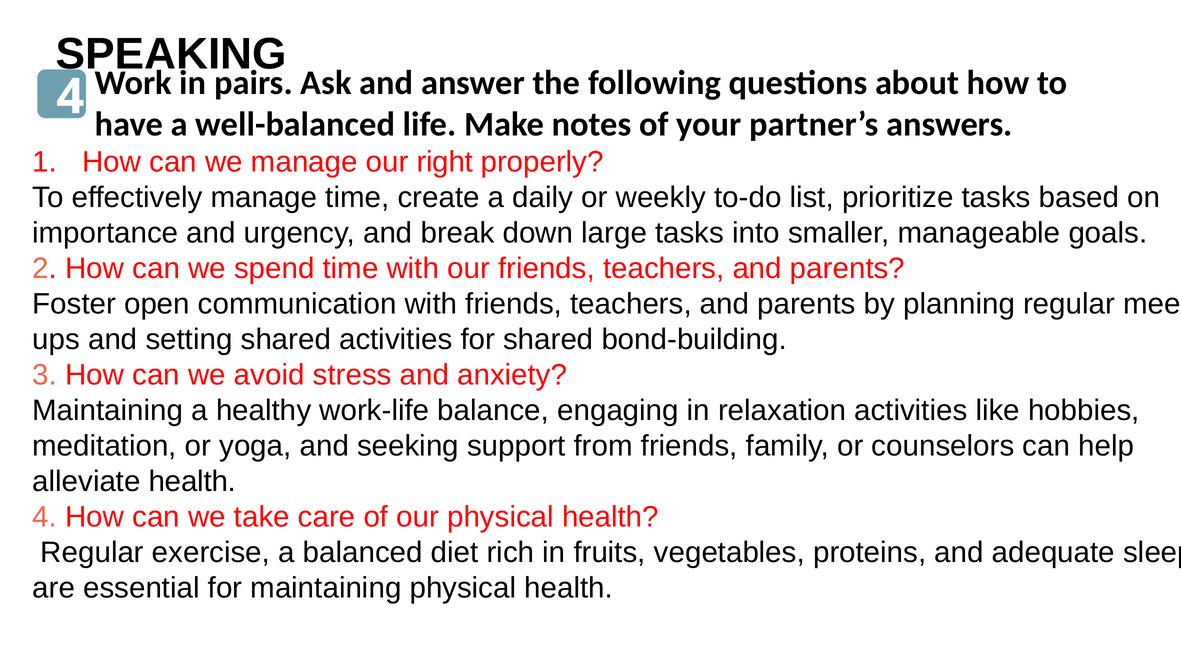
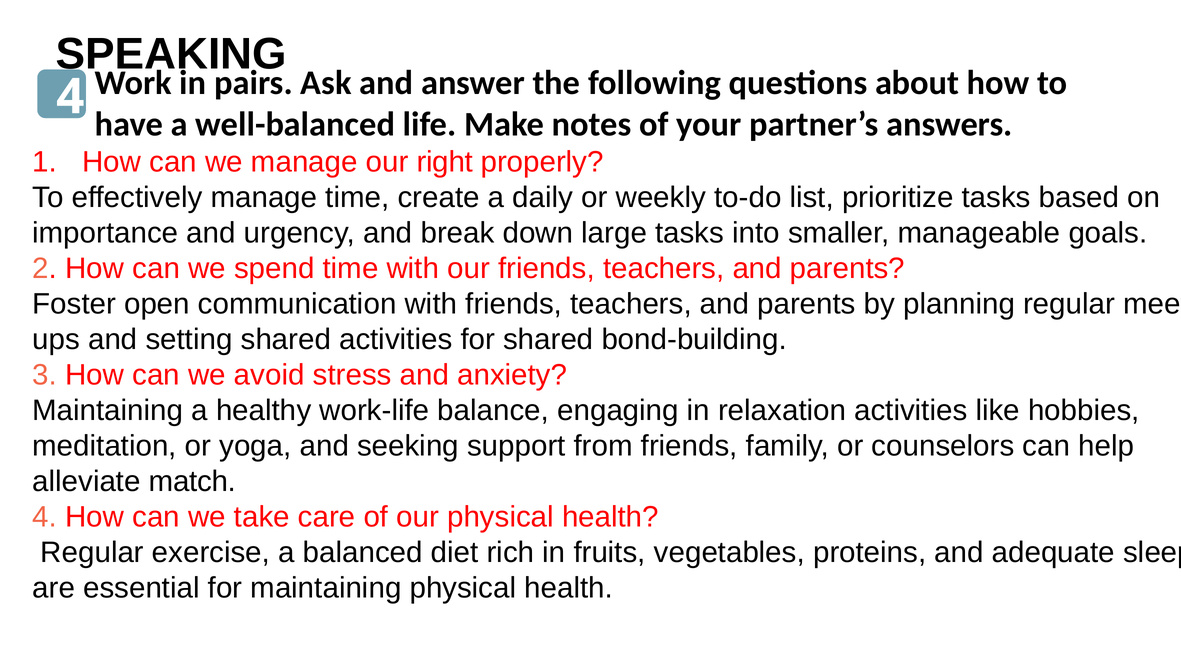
alleviate health: health -> match
